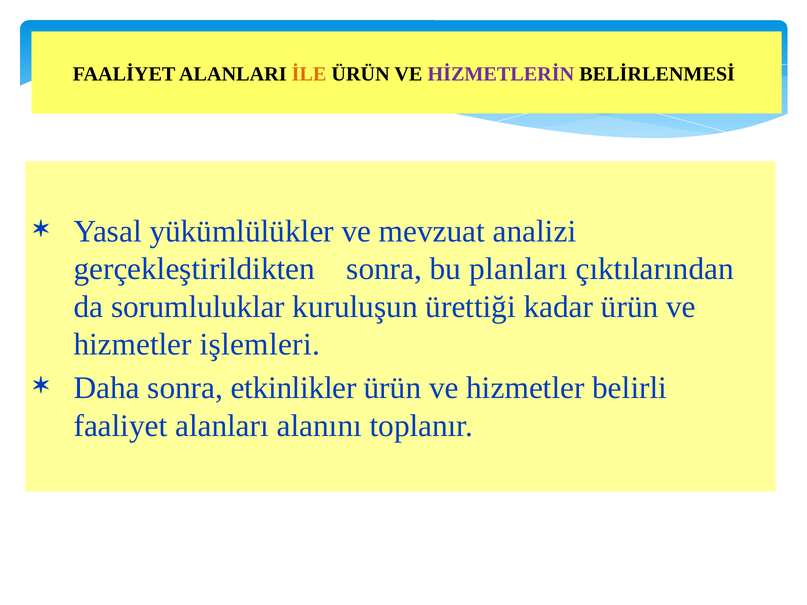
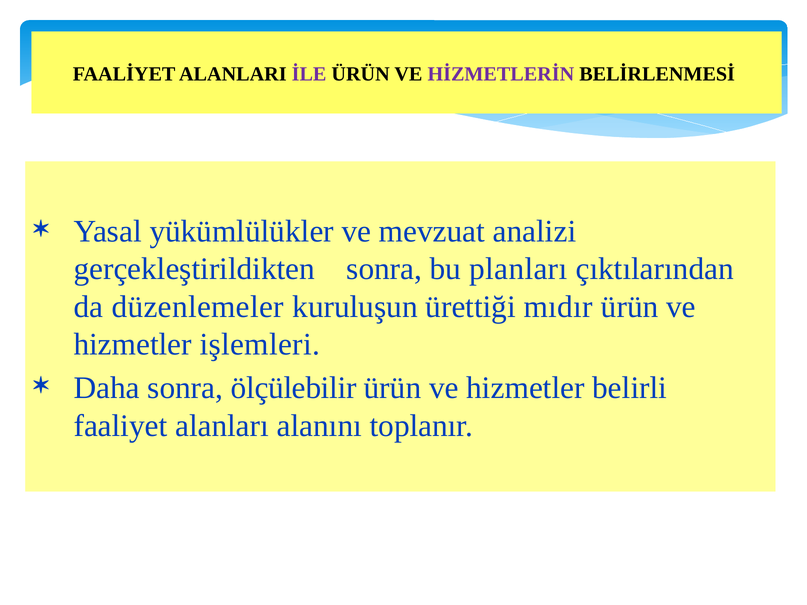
İLE colour: orange -> purple
sorumluluklar: sorumluluklar -> düzenlemeler
kadar: kadar -> mıdır
etkinlikler: etkinlikler -> ölçülebilir
